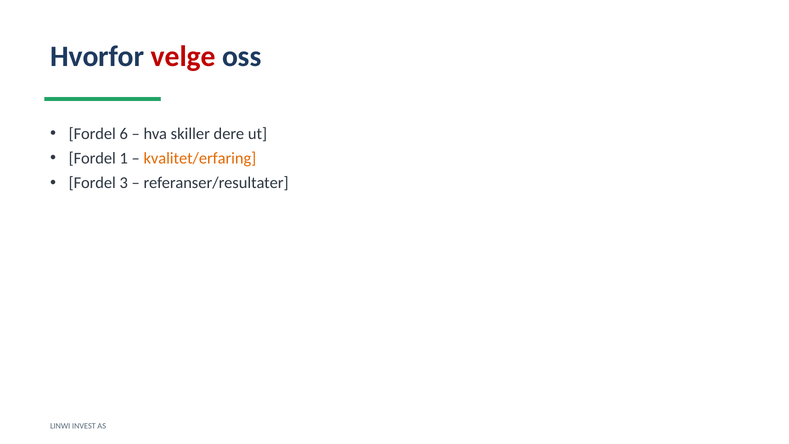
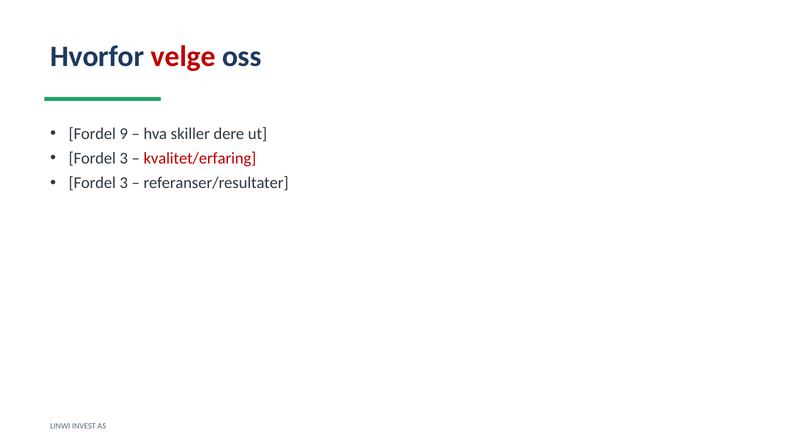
6: 6 -> 9
1 at (124, 158): 1 -> 3
kvalitet/erfaring colour: orange -> red
